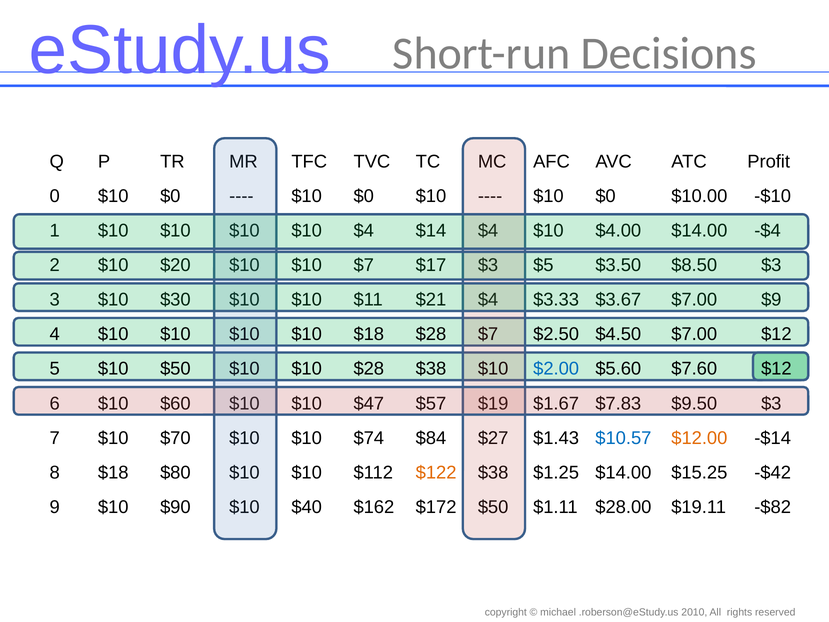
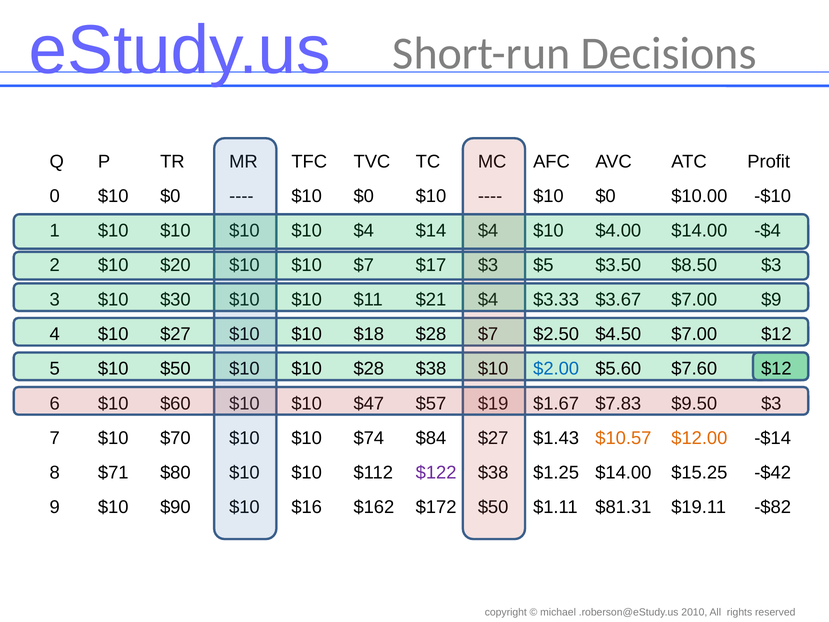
$10 at (175, 334): $10 -> $27
$10.57 colour: blue -> orange
$18 at (113, 472): $18 -> $71
$122 colour: orange -> purple
$40: $40 -> $16
$28.00: $28.00 -> $81.31
